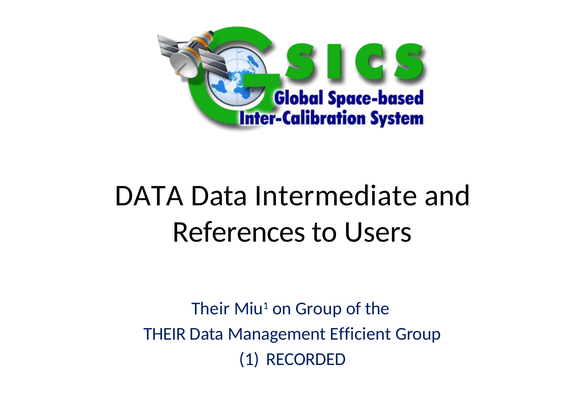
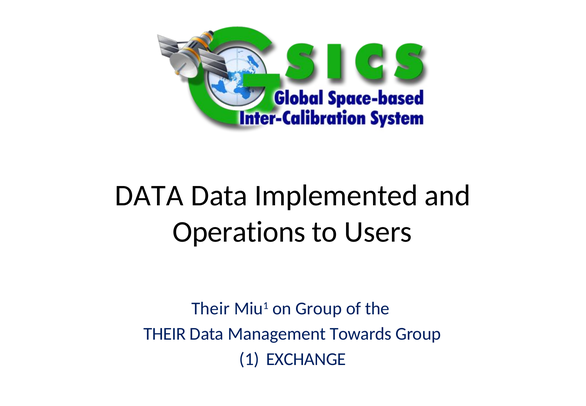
Intermediate: Intermediate -> Implemented
References: References -> Operations
Efficient: Efficient -> Towards
RECORDED: RECORDED -> EXCHANGE
